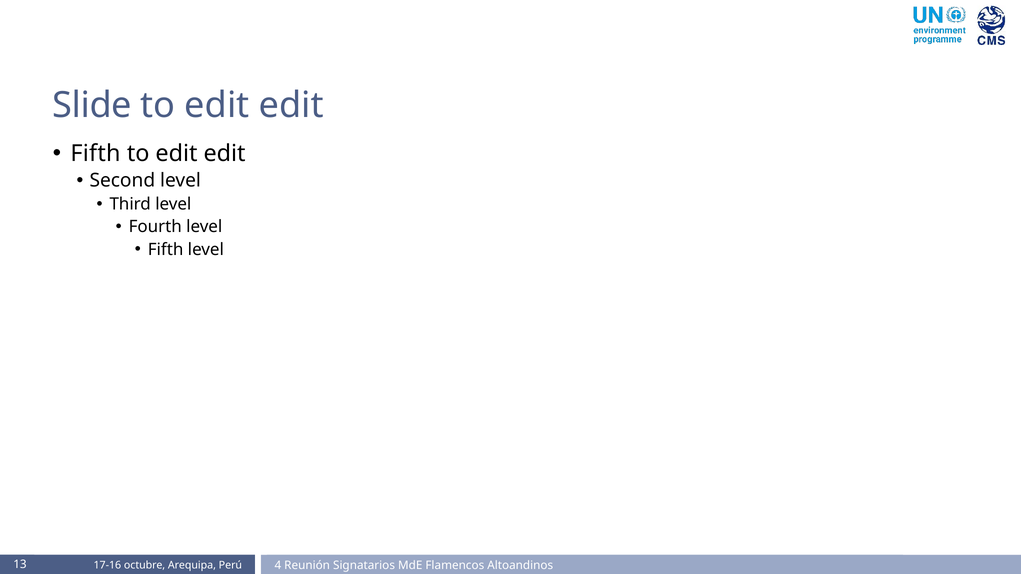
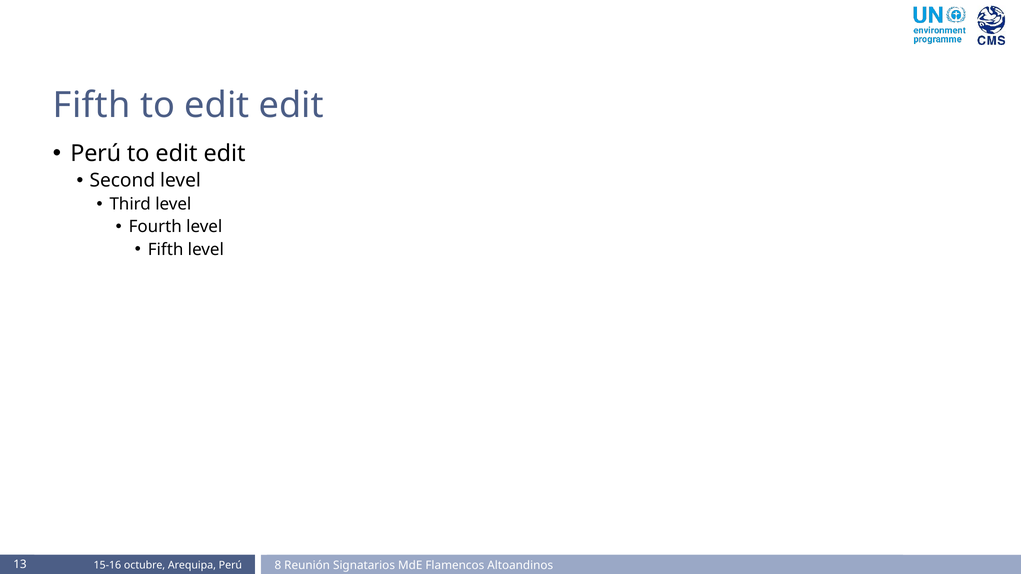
Slide at (92, 105): Slide -> Fifth
Fifth at (96, 153): Fifth -> Perú
17-16: 17-16 -> 15-16
4: 4 -> 8
